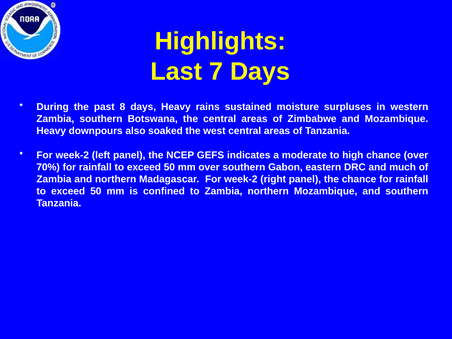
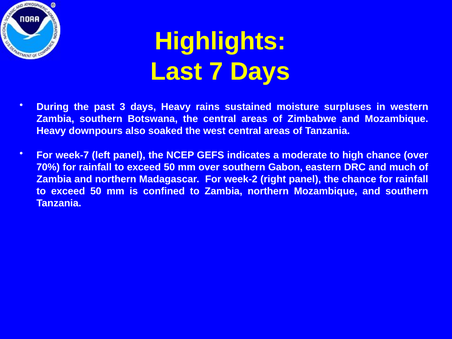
8: 8 -> 3
week-2 at (72, 155): week-2 -> week-7
